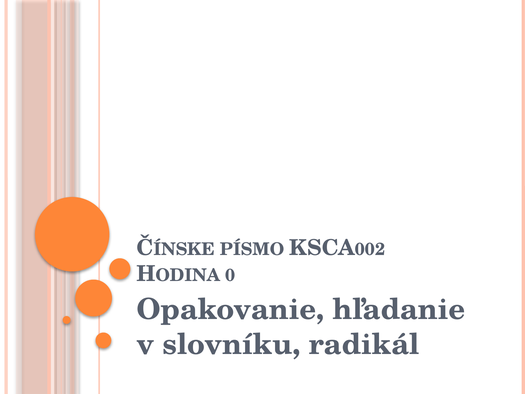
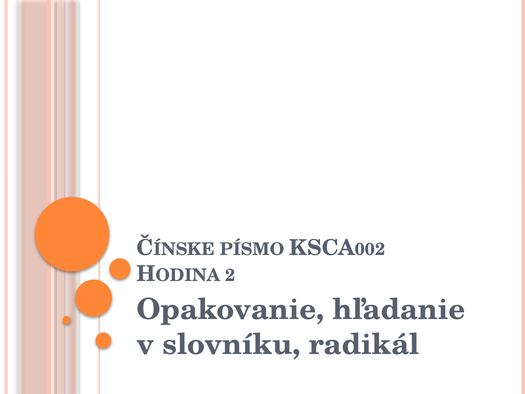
0: 0 -> 2
